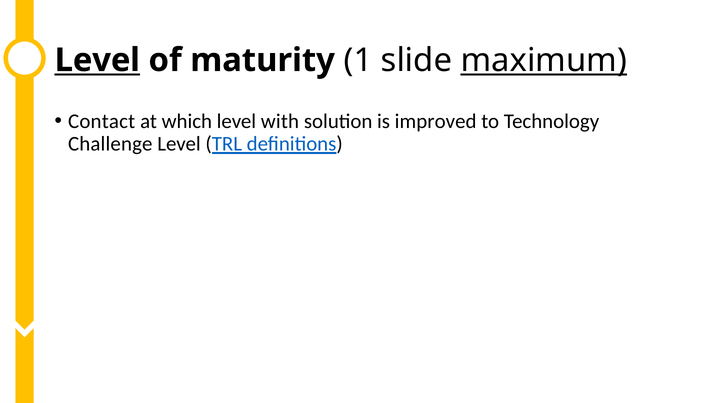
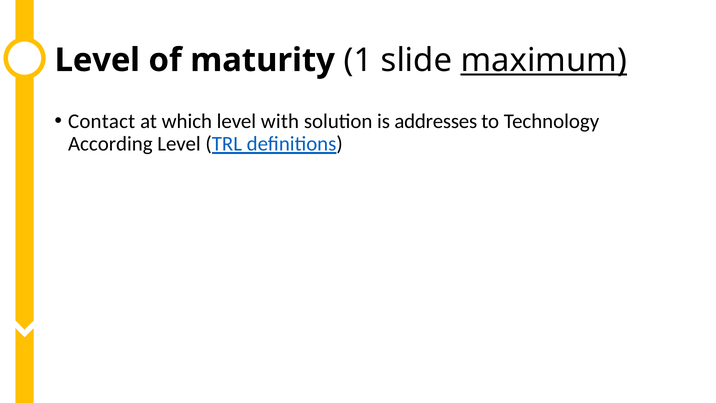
Level at (97, 60) underline: present -> none
improved: improved -> addresses
Challenge: Challenge -> According
